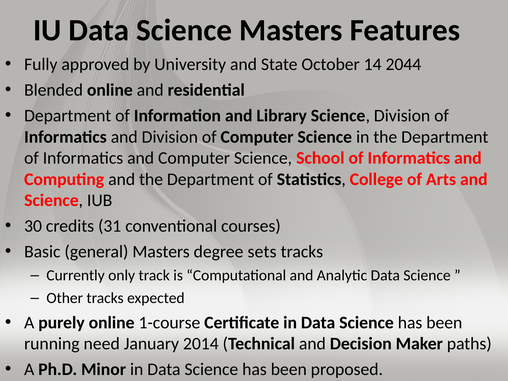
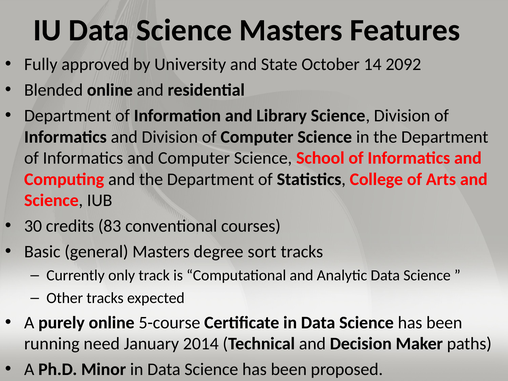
2044: 2044 -> 2092
31: 31 -> 83
sets: sets -> sort
1-course: 1-course -> 5-course
